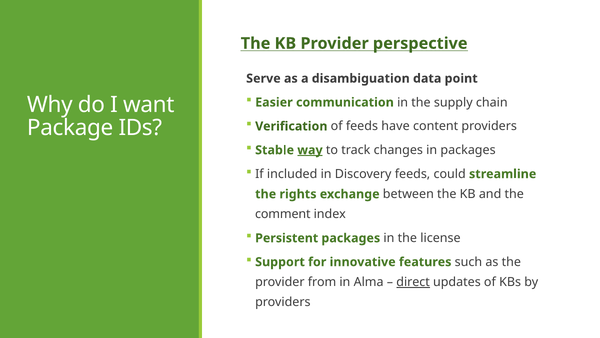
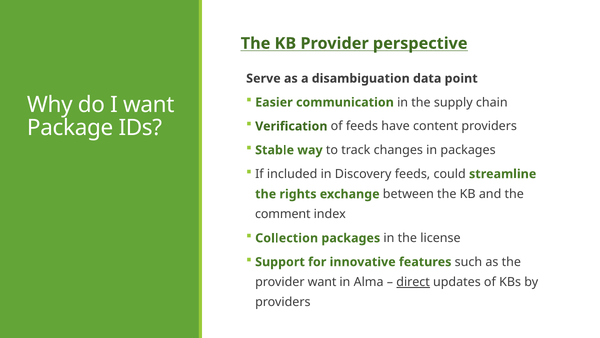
way underline: present -> none
Persistent: Persistent -> Collection
provider from: from -> want
